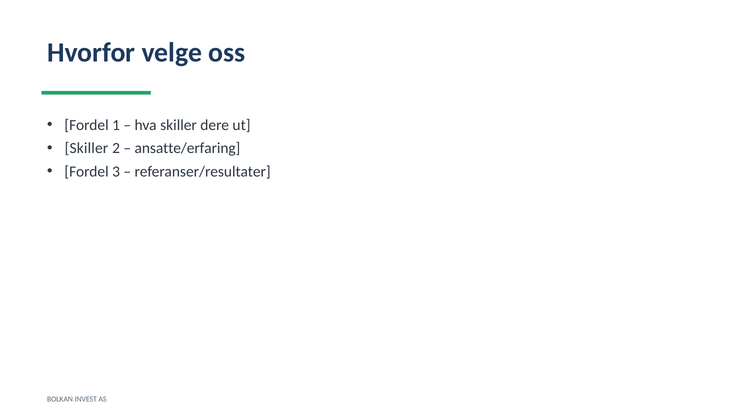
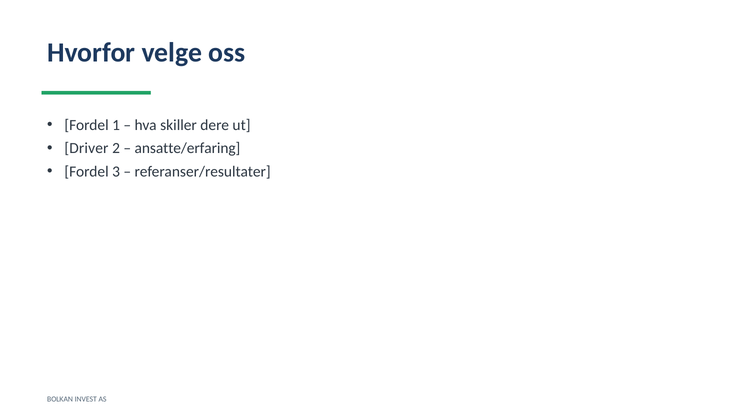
Skiller at (86, 148): Skiller -> Driver
